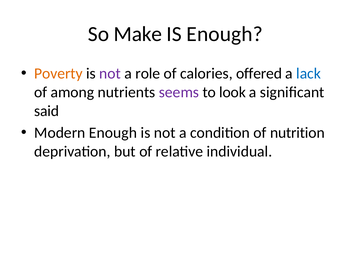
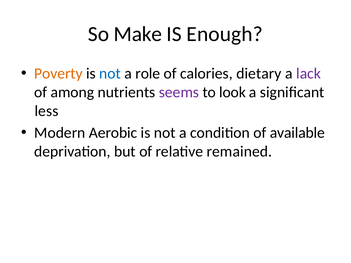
not at (110, 74) colour: purple -> blue
offered: offered -> dietary
lack colour: blue -> purple
said: said -> less
Modern Enough: Enough -> Aerobic
nutrition: nutrition -> available
individual: individual -> remained
